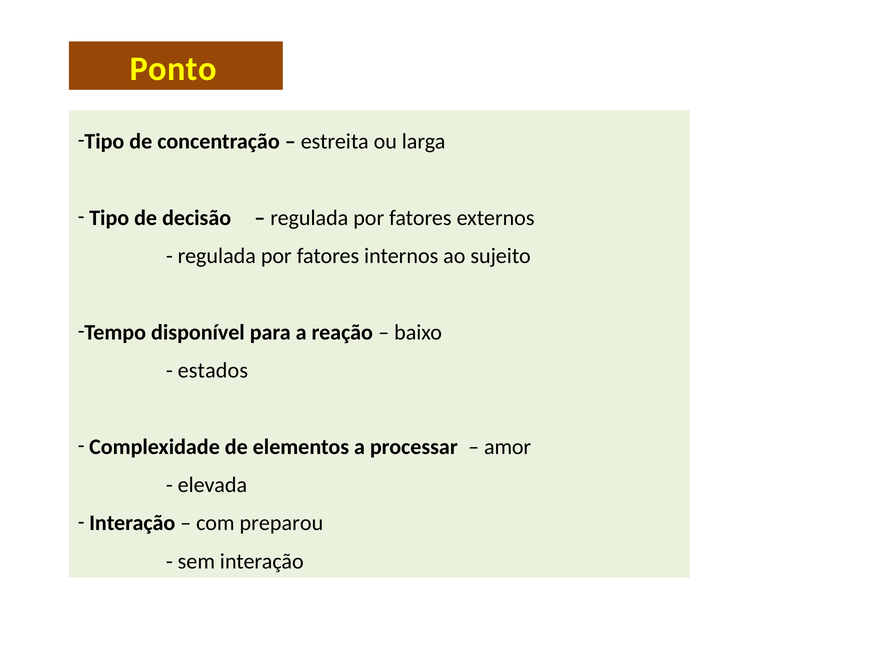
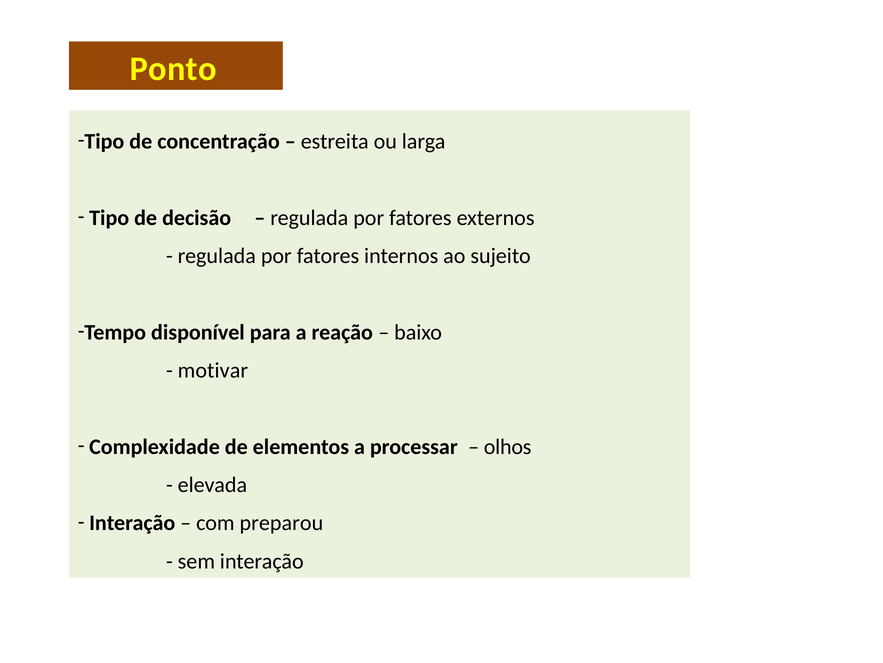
estados: estados -> motivar
amor: amor -> olhos
